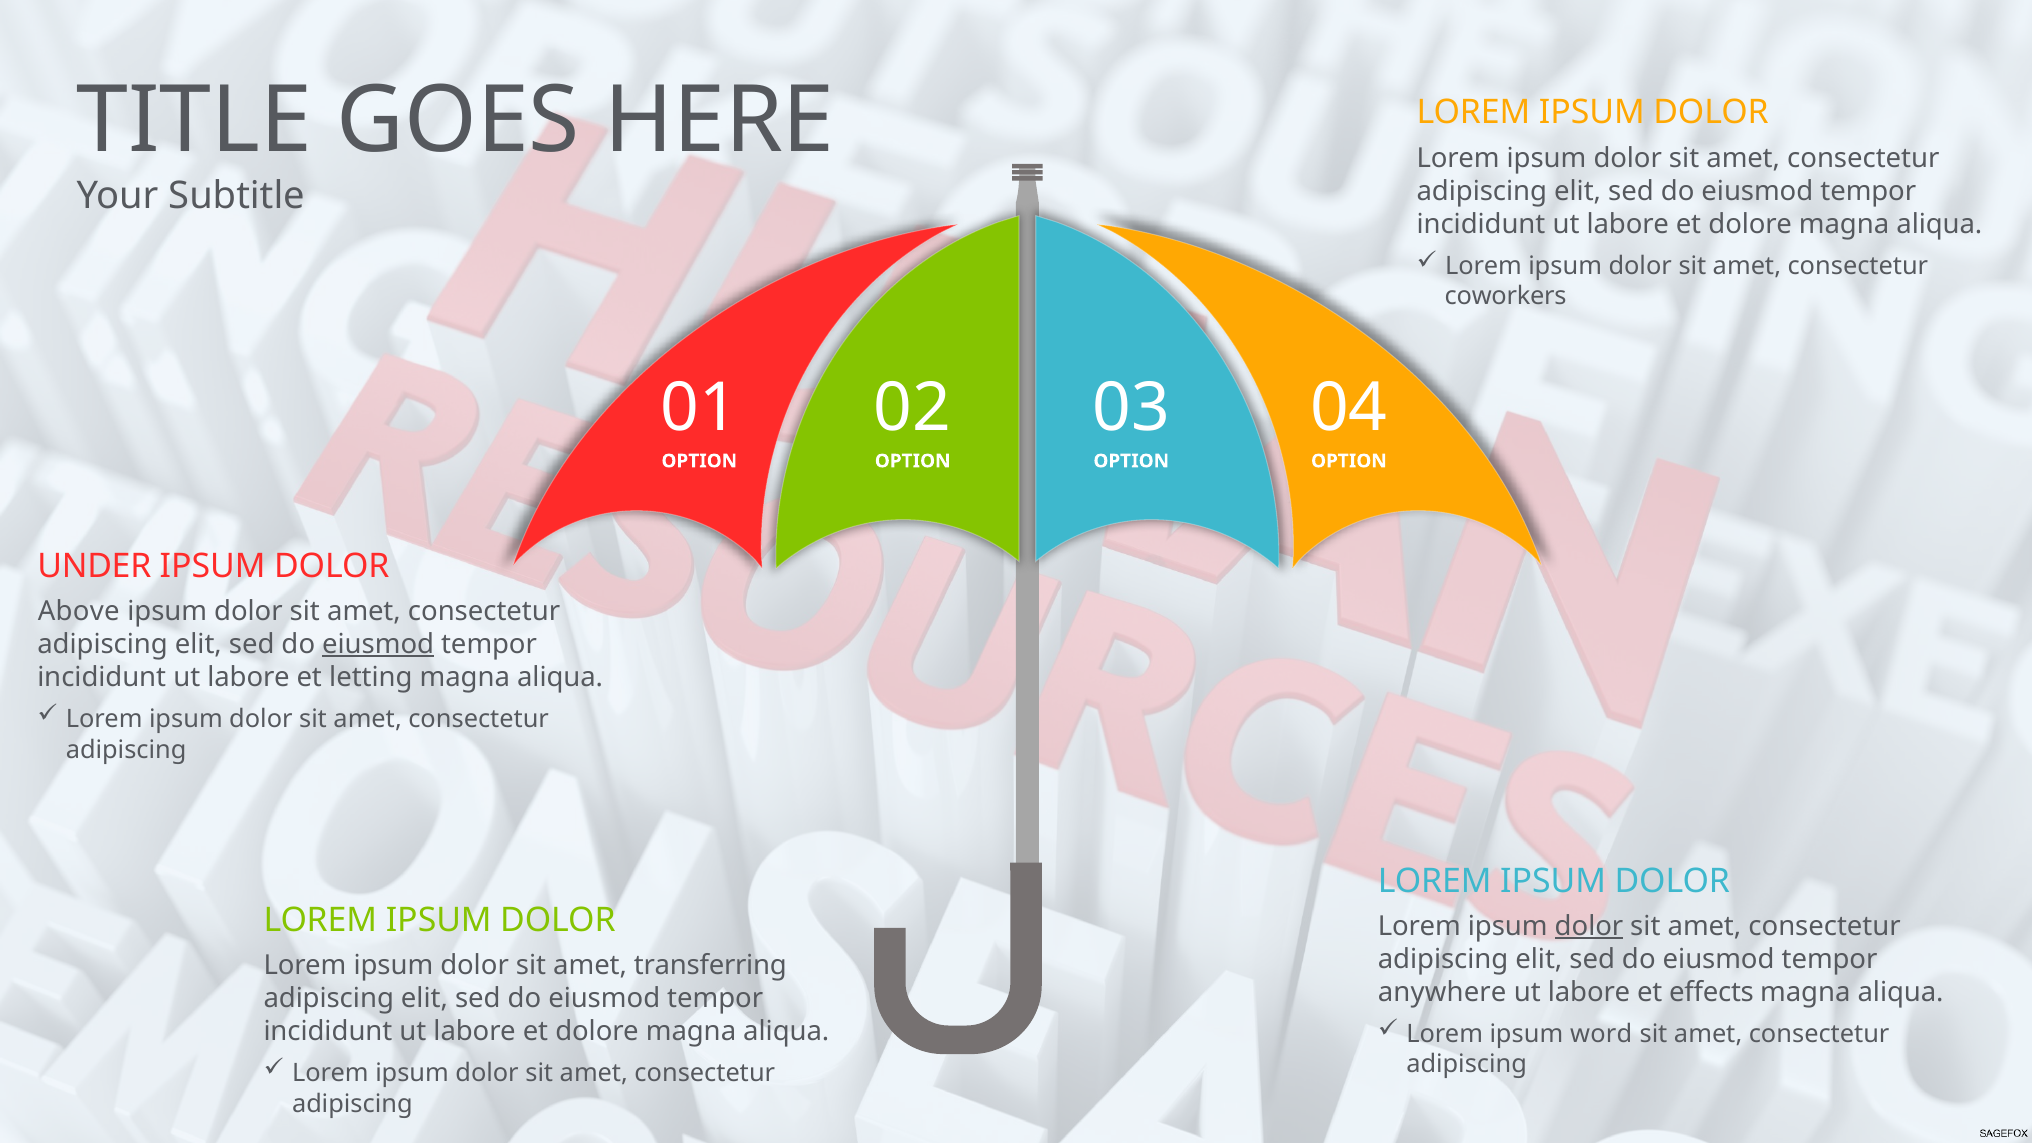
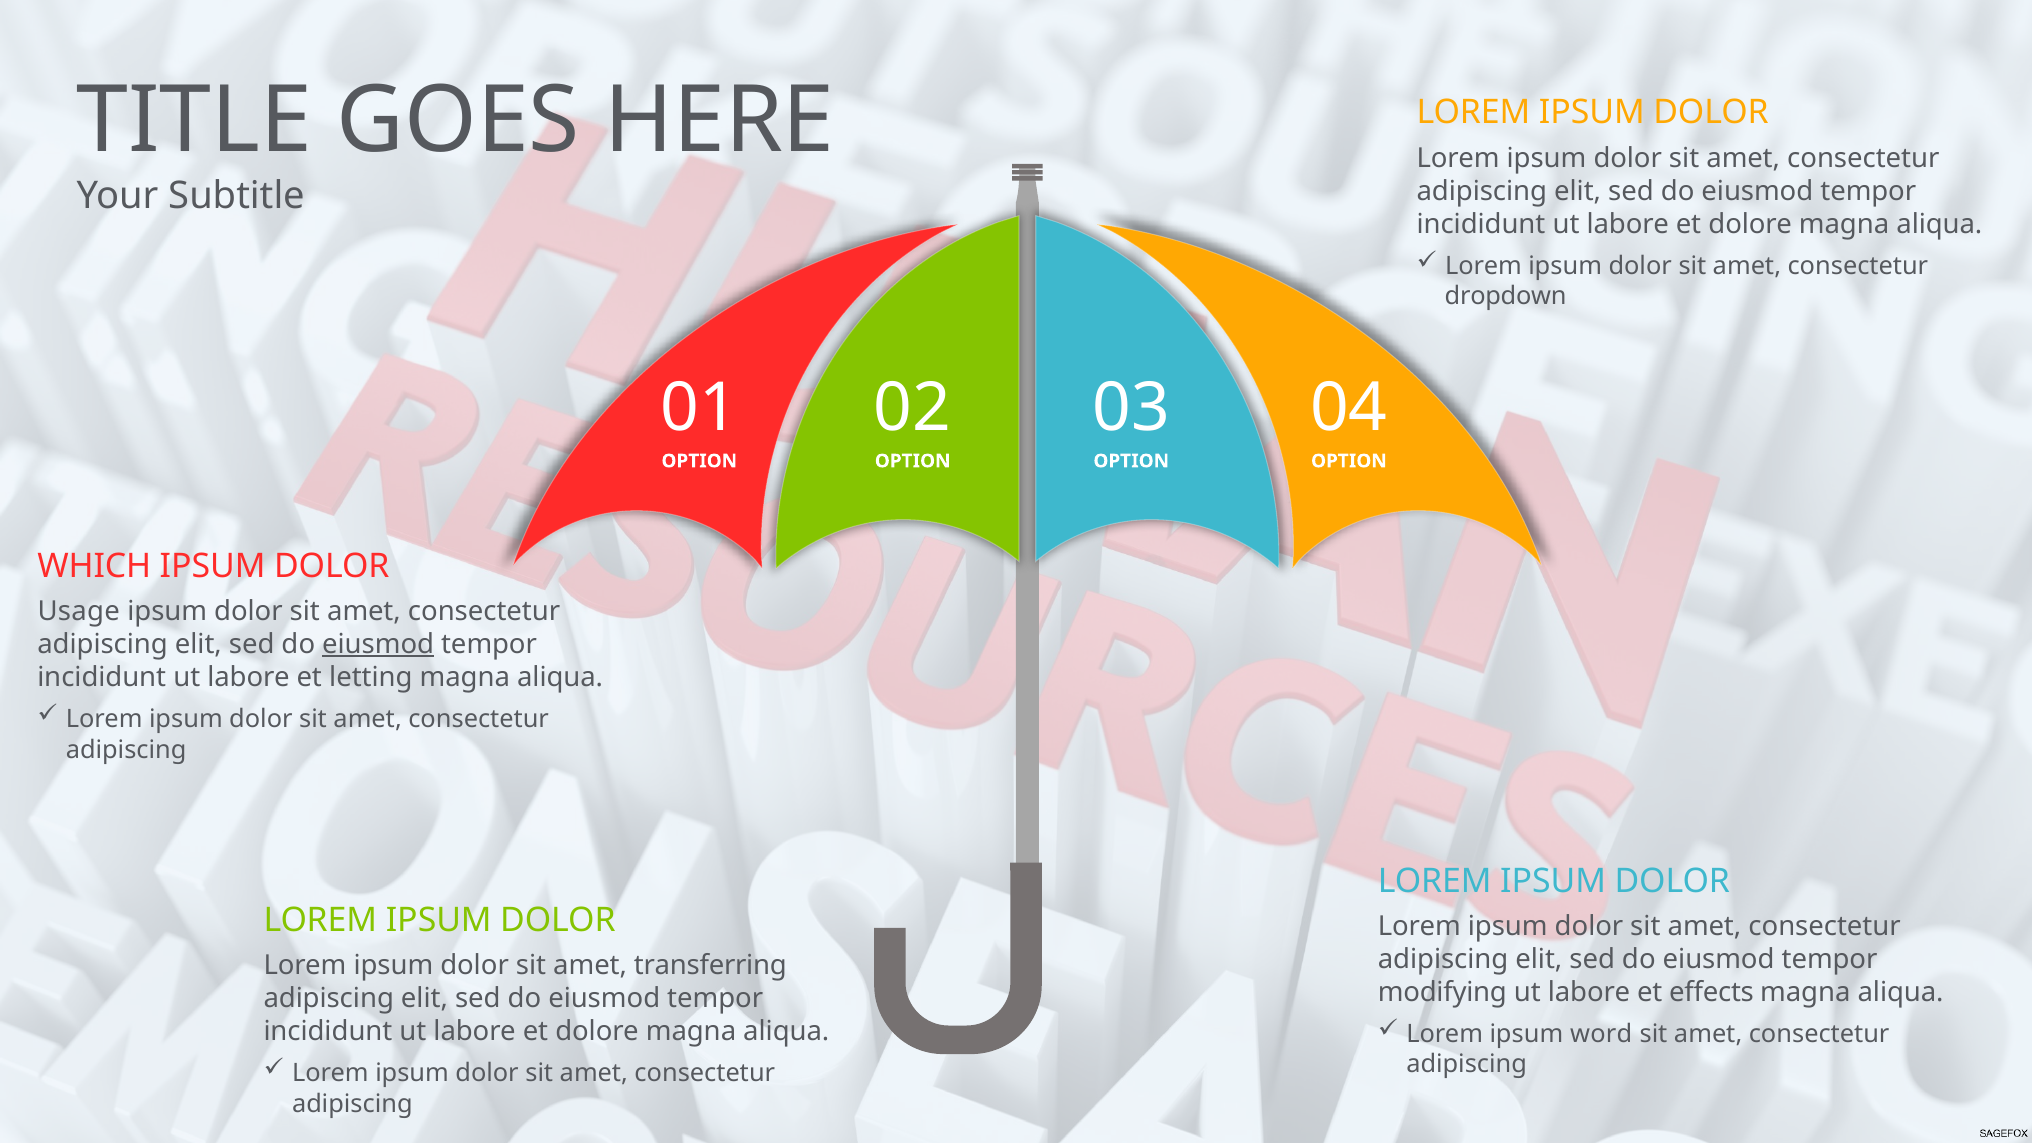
coworkers: coworkers -> dropdown
UNDER: UNDER -> WHICH
Above: Above -> Usage
dolor at (1589, 926) underline: present -> none
anywhere: anywhere -> modifying
